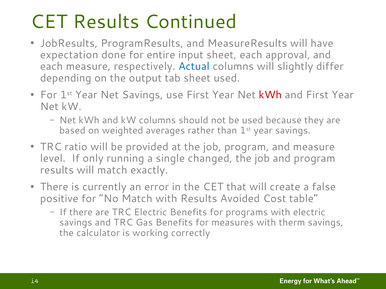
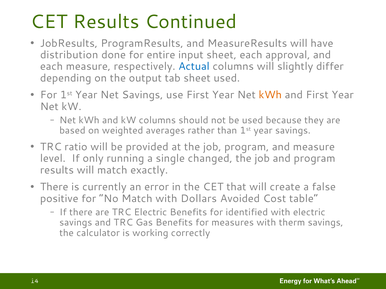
expectation: expectation -> distribution
kWh at (270, 95) colour: red -> orange
with Results: Results -> Dollars
programs: programs -> identified
